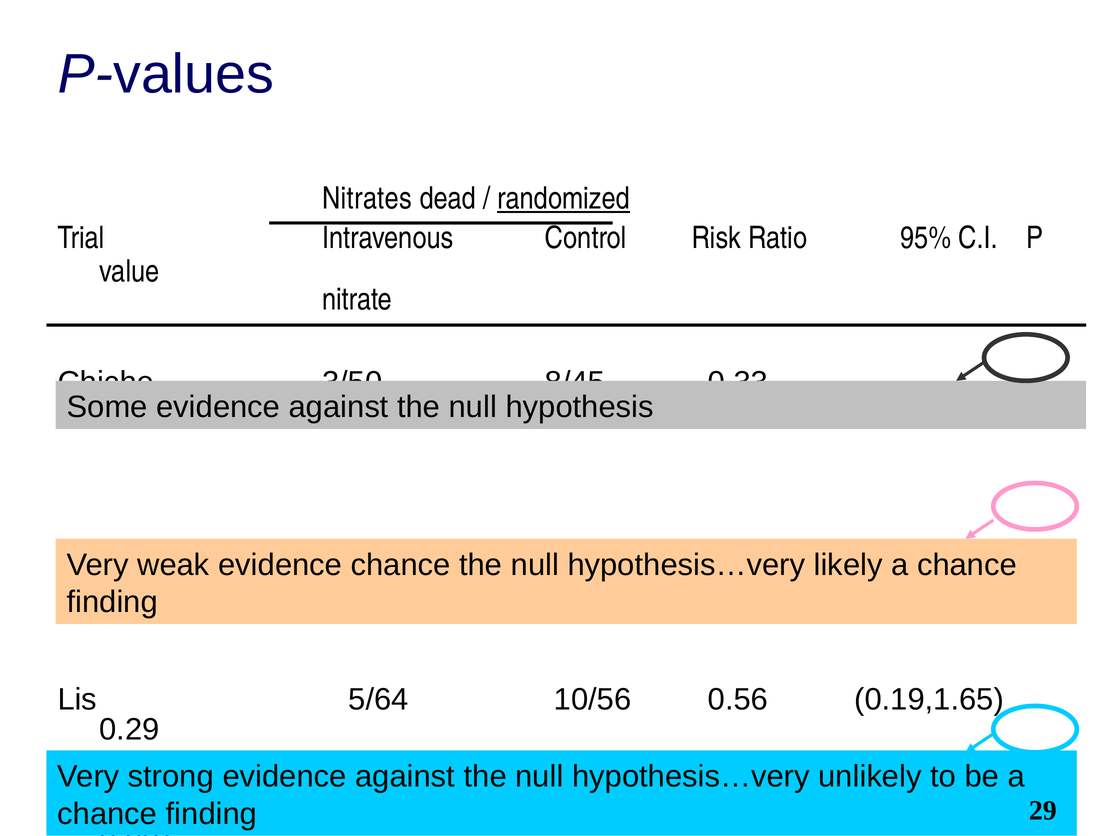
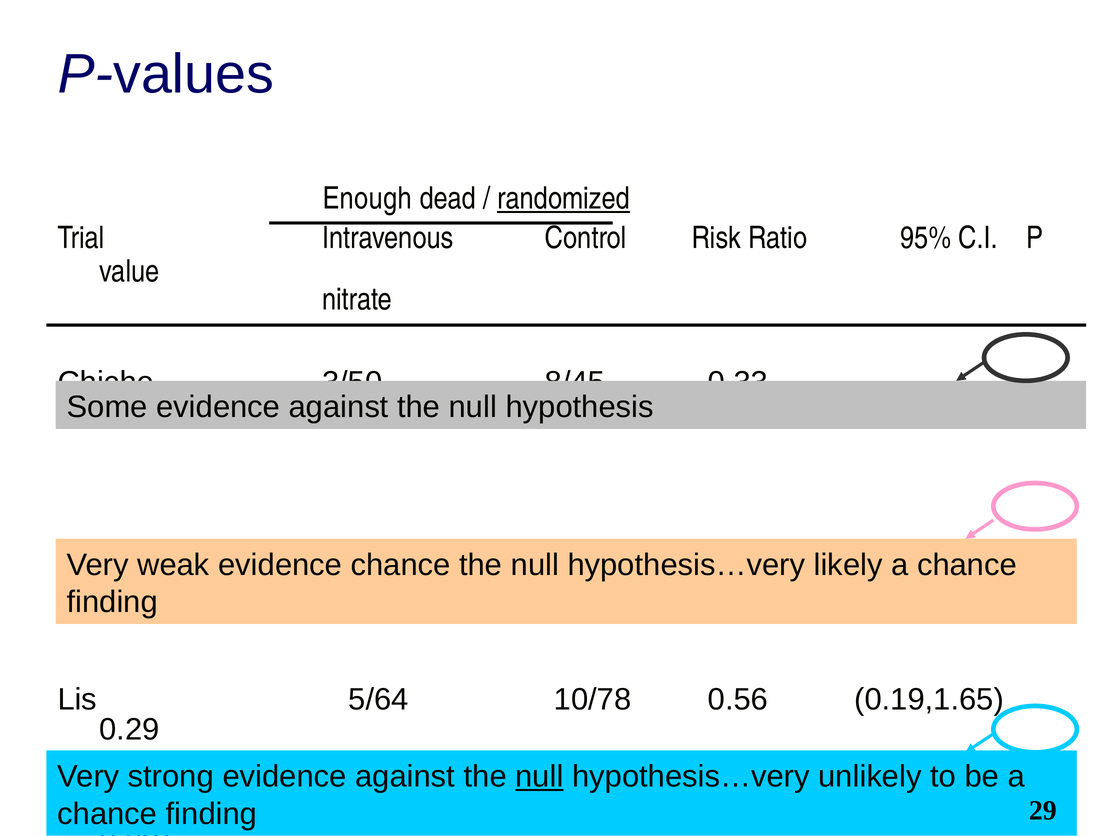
Nitrates: Nitrates -> Enough
10/56: 10/56 -> 10/78
null at (539, 776) underline: none -> present
